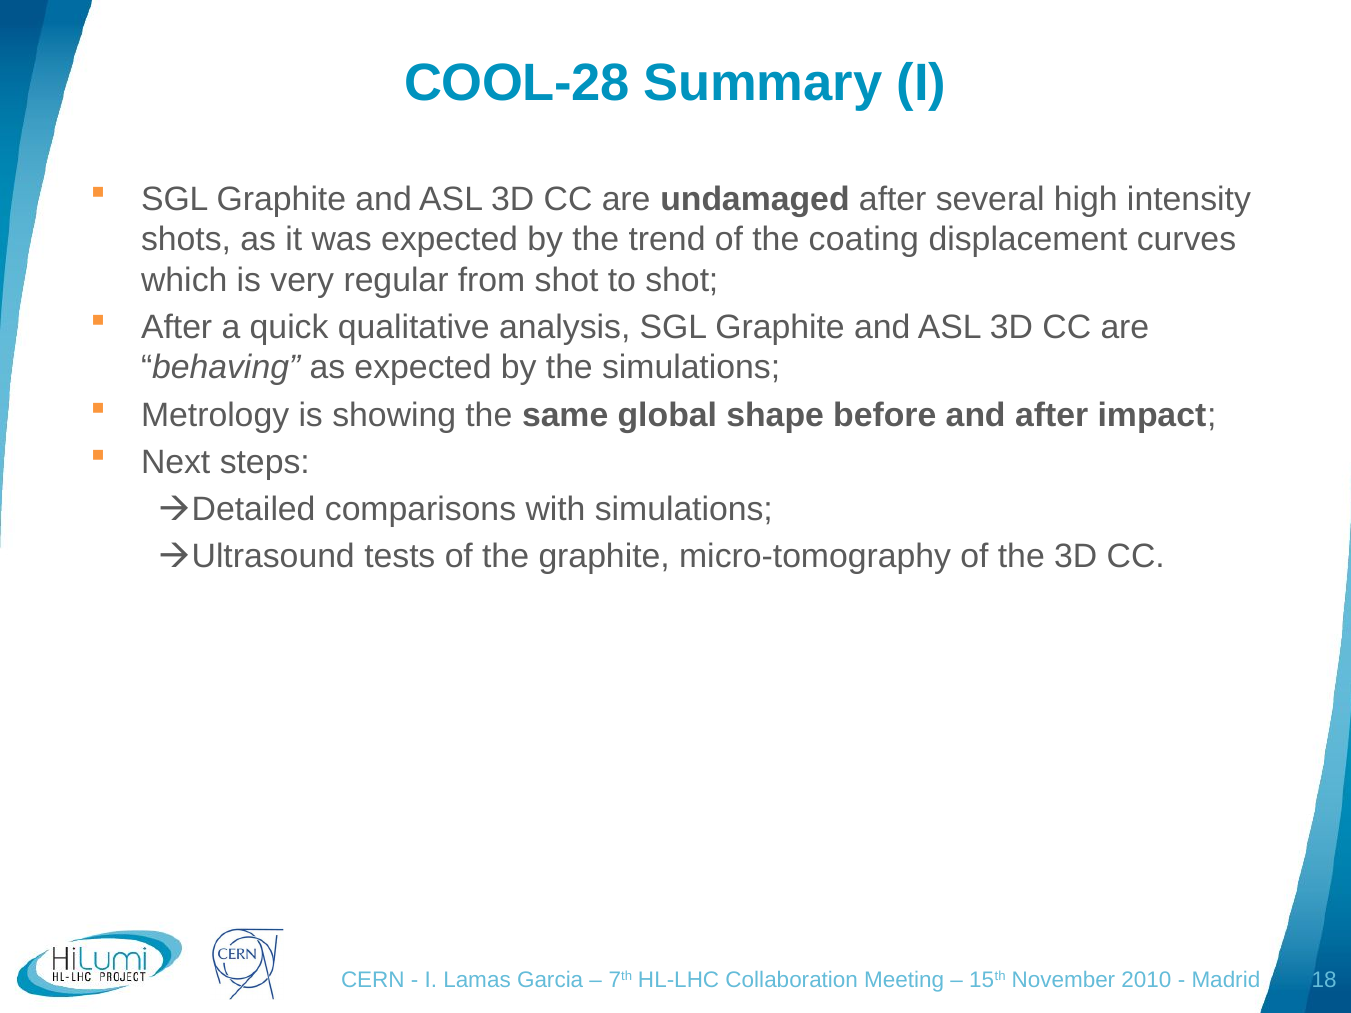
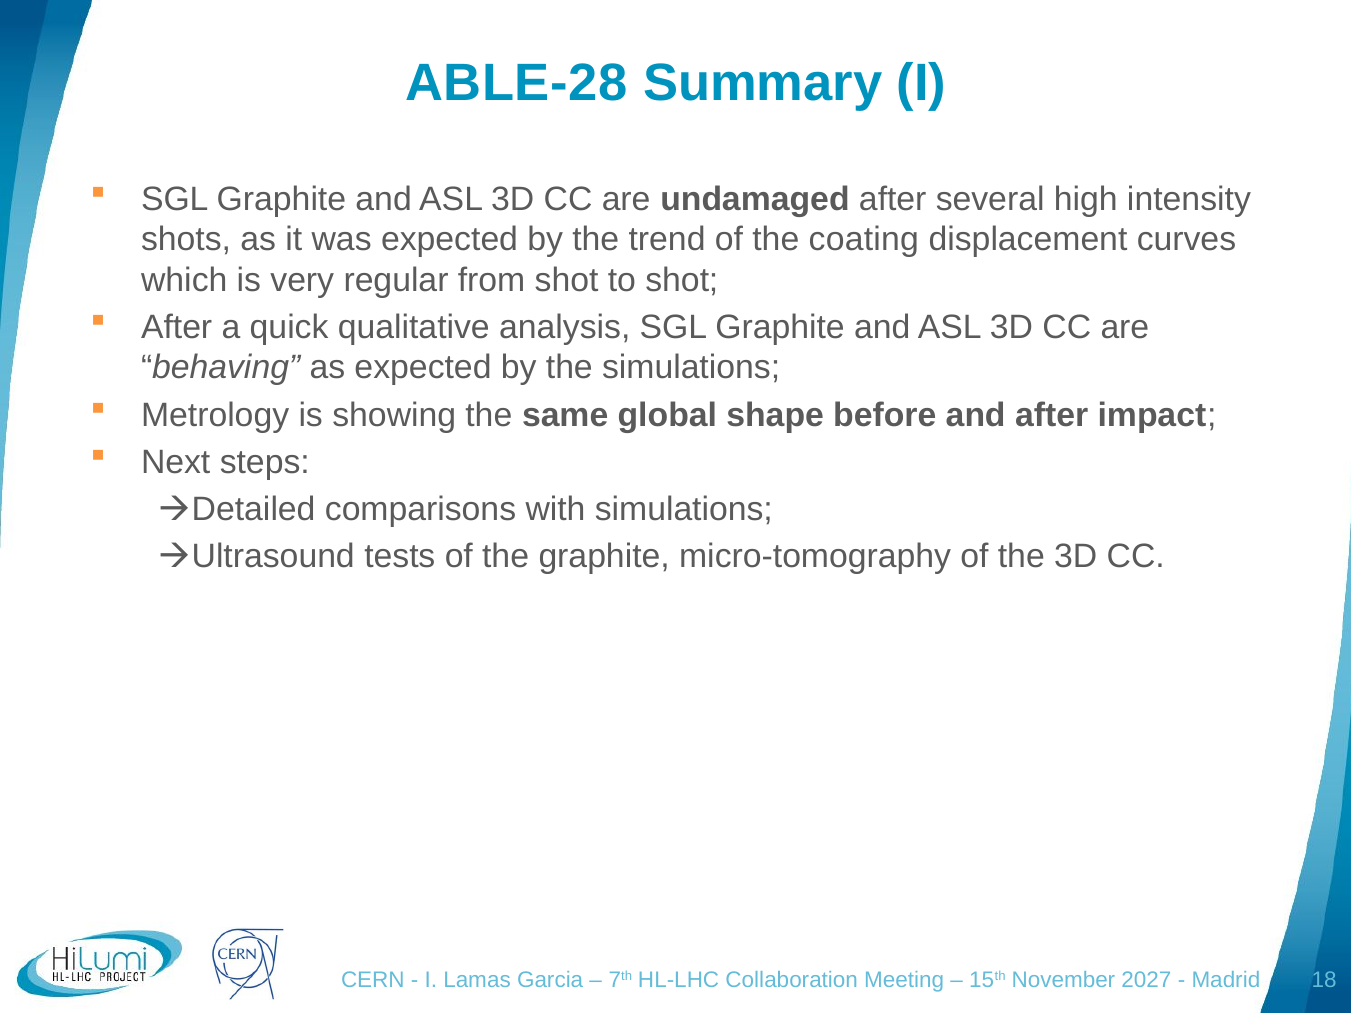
COOL-28: COOL-28 -> ABLE-28
2010: 2010 -> 2027
